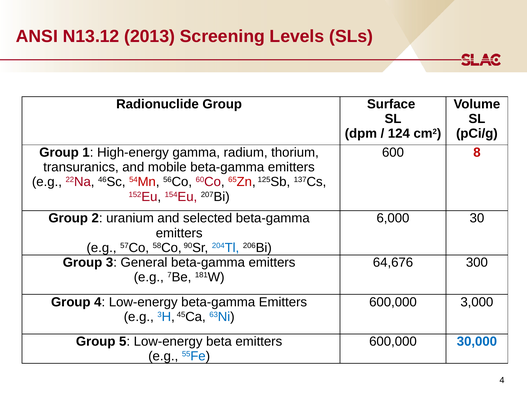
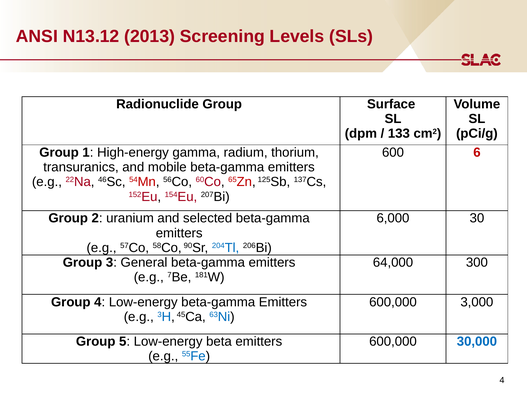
124: 124 -> 133
8: 8 -> 6
64,676: 64,676 -> 64,000
